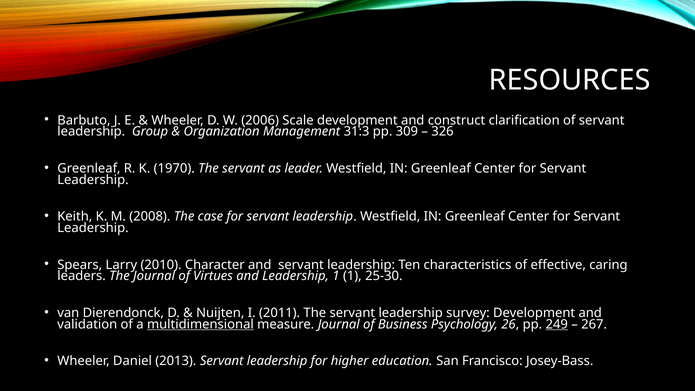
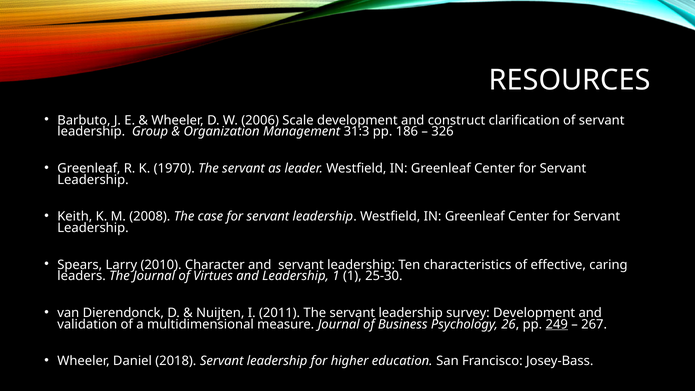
309: 309 -> 186
multidimensional underline: present -> none
2013: 2013 -> 2018
